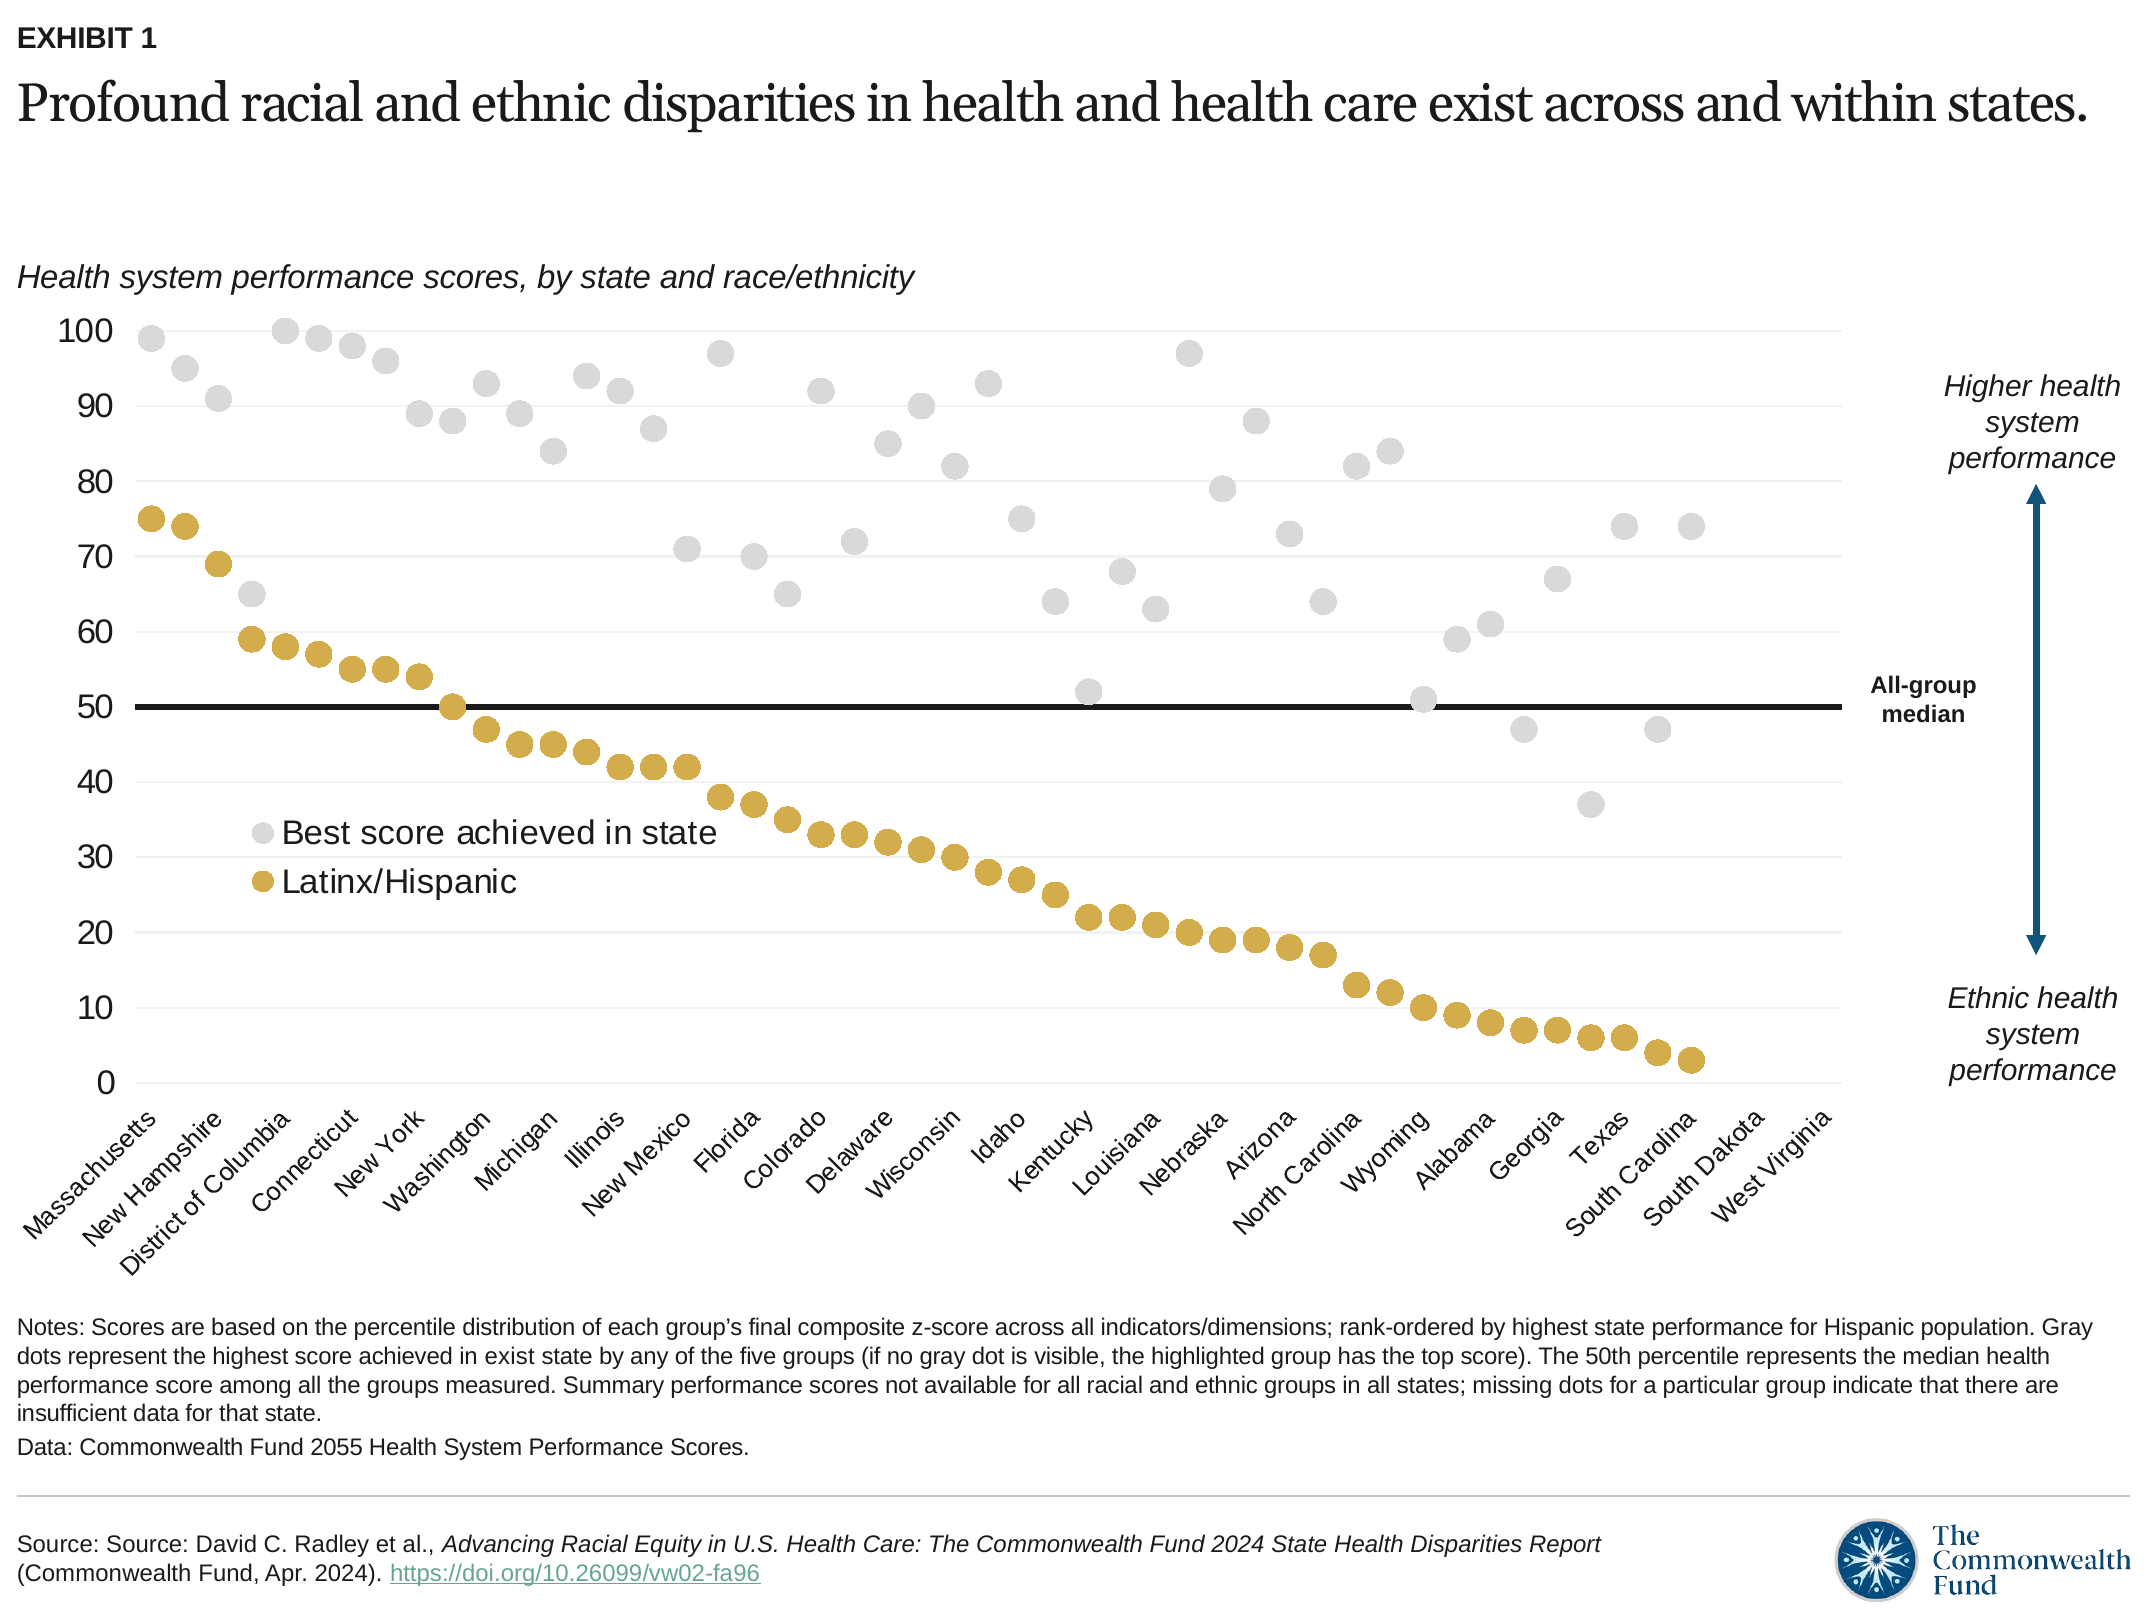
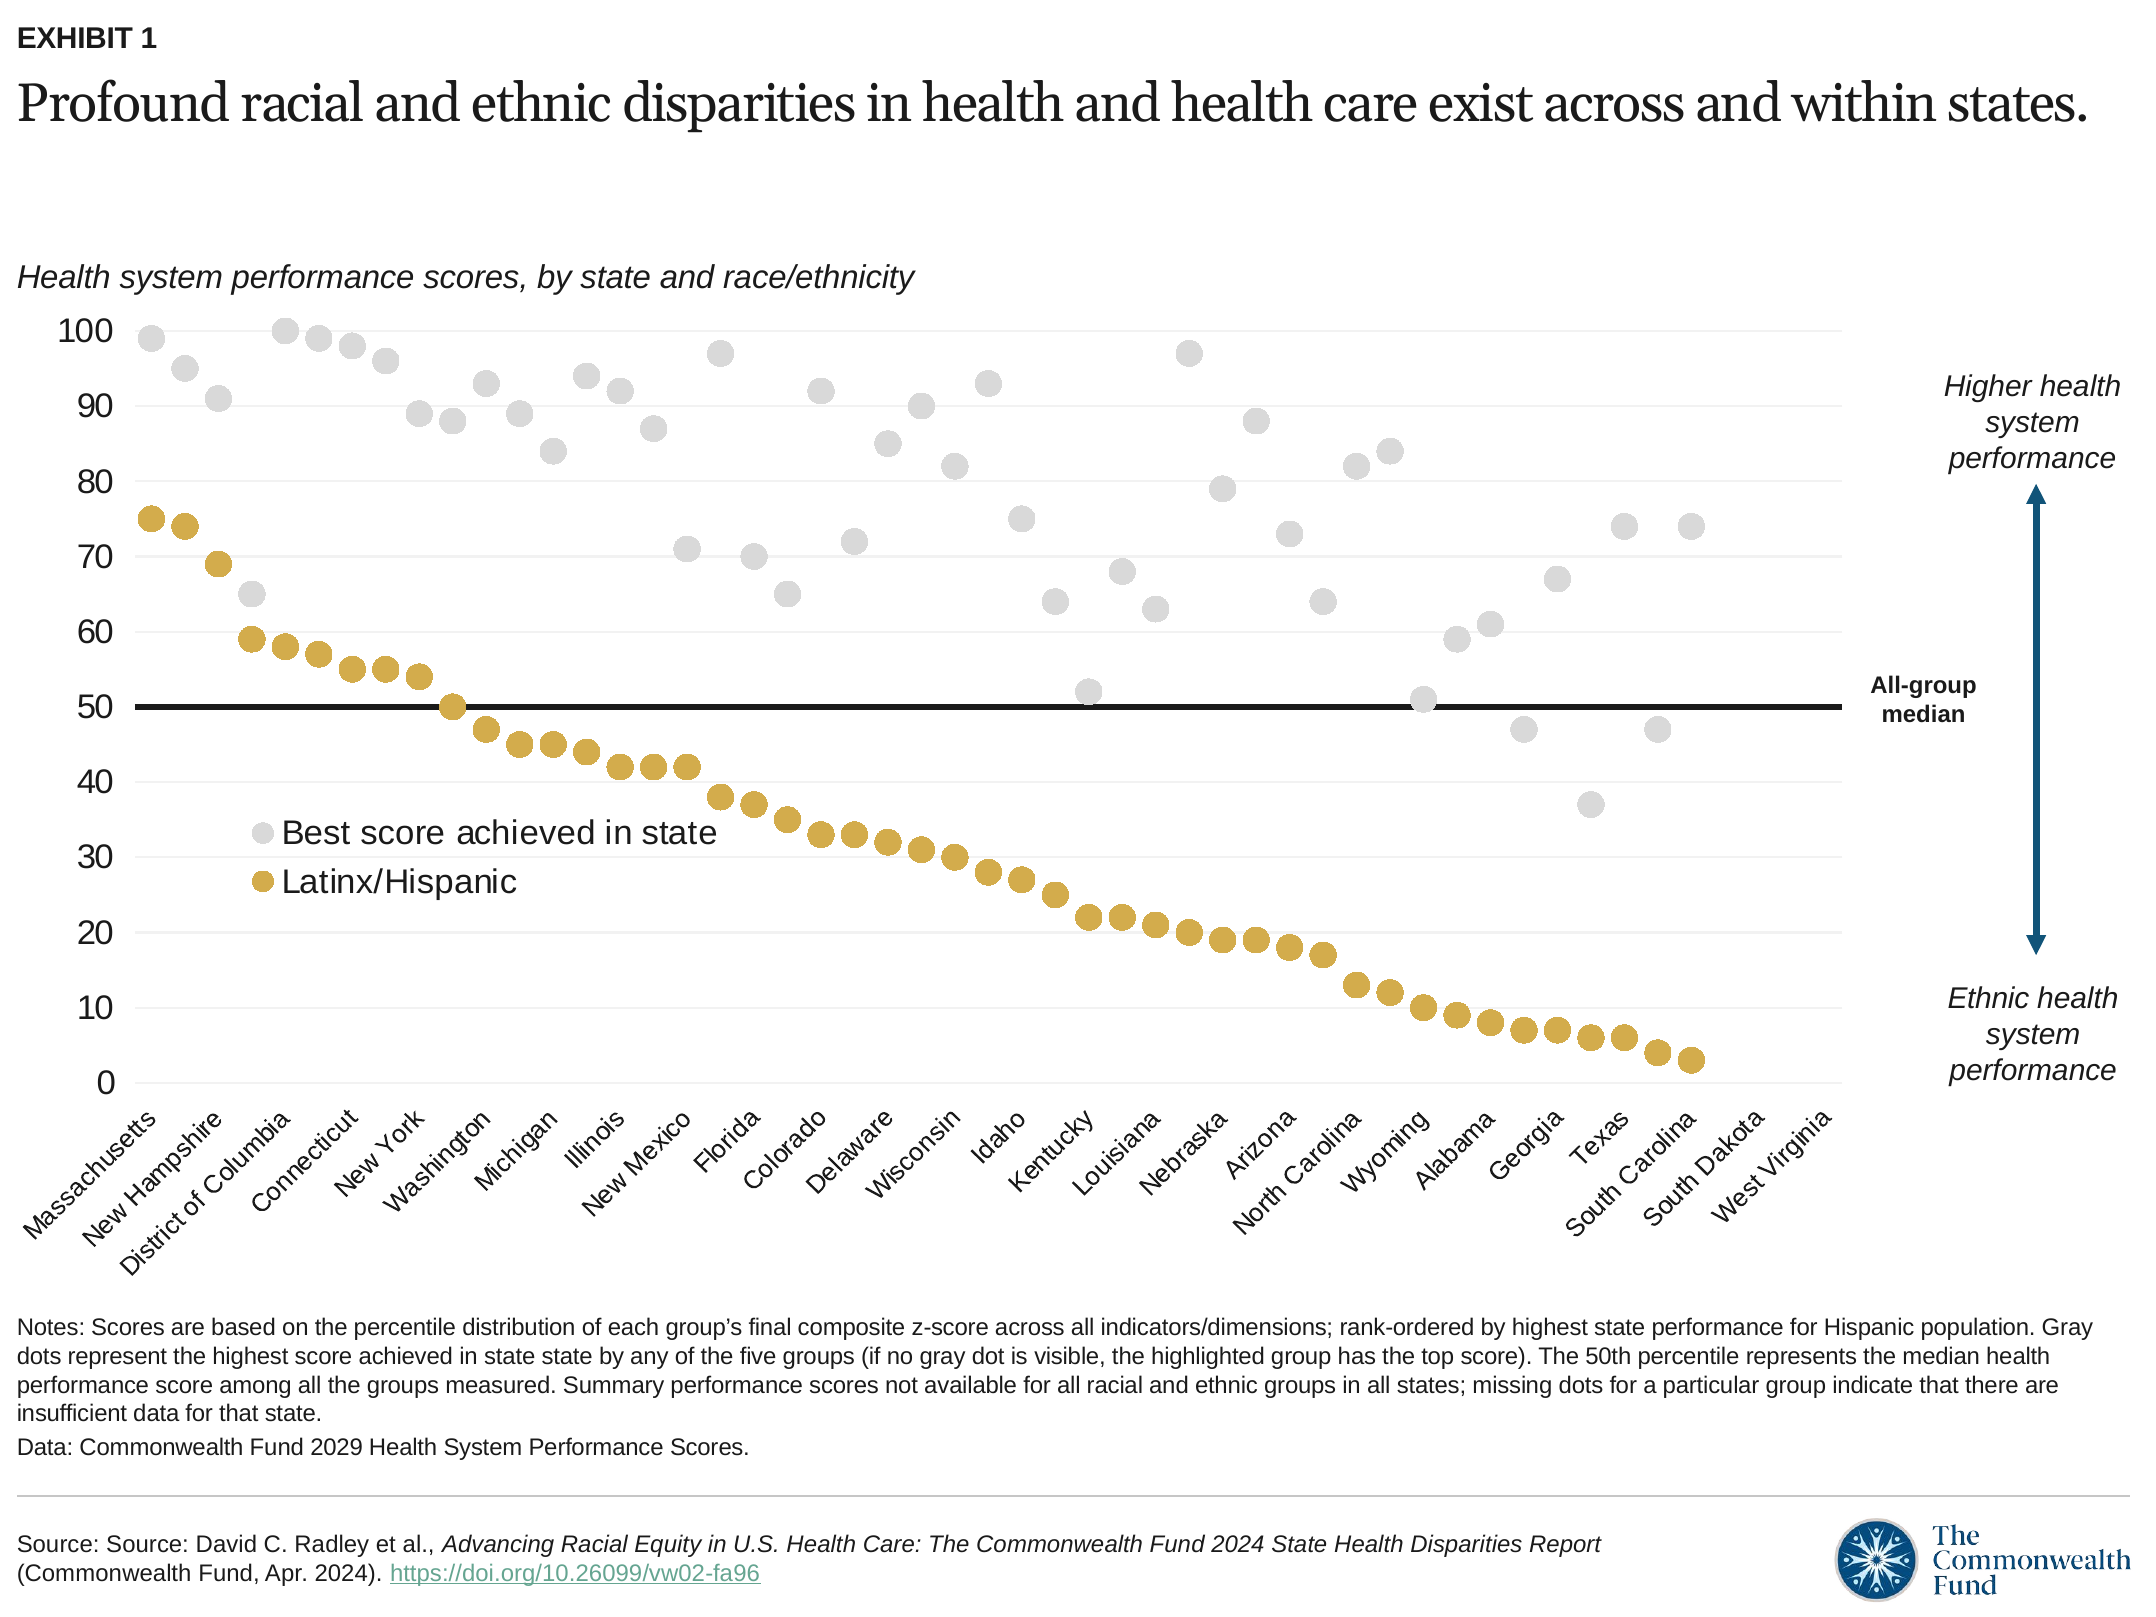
exist at (510, 1357): exist -> state
2055: 2055 -> 2029
